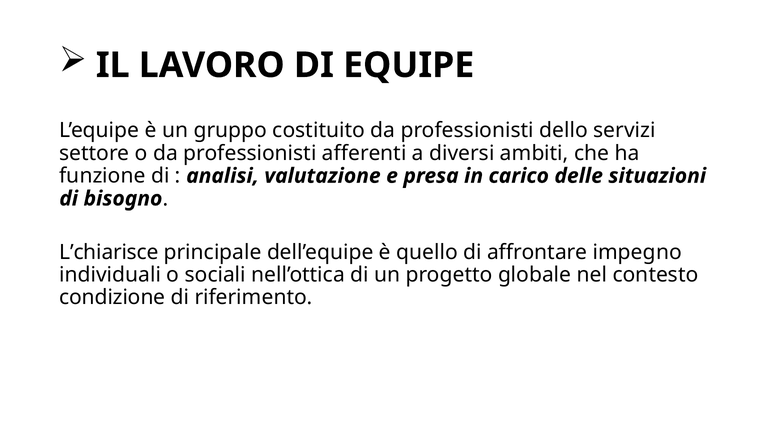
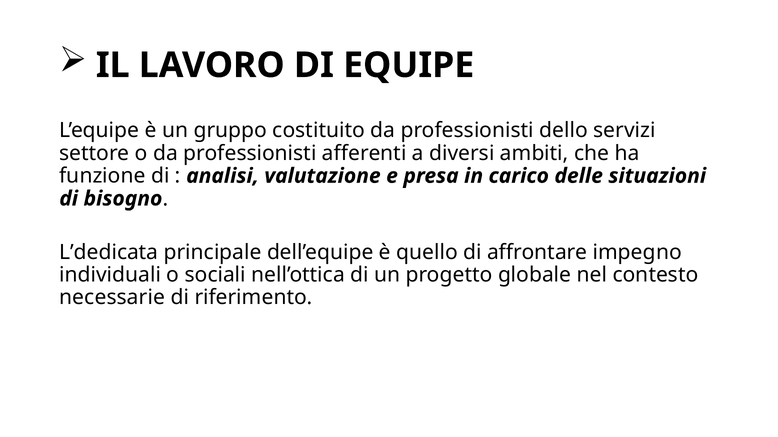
L’chiarisce: L’chiarisce -> L’dedicata
condizione: condizione -> necessarie
